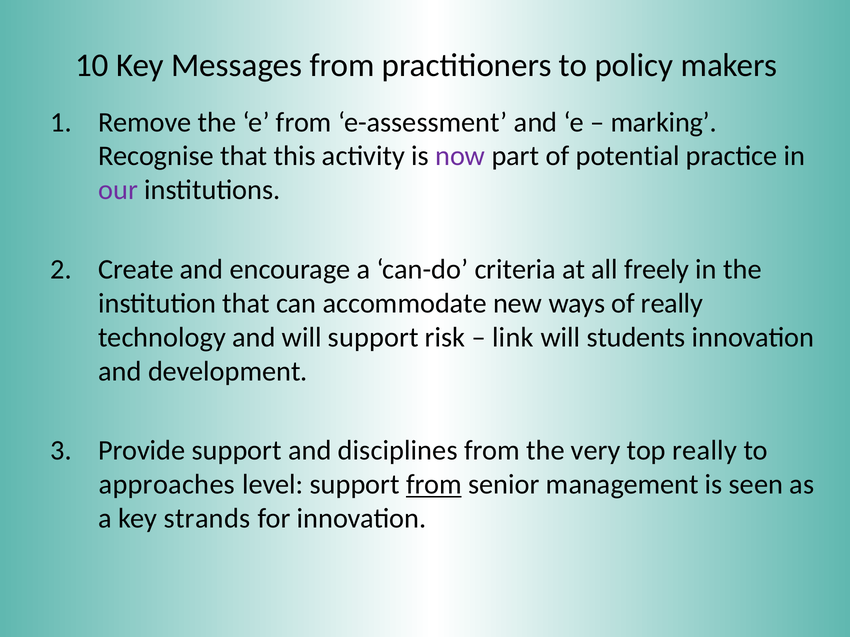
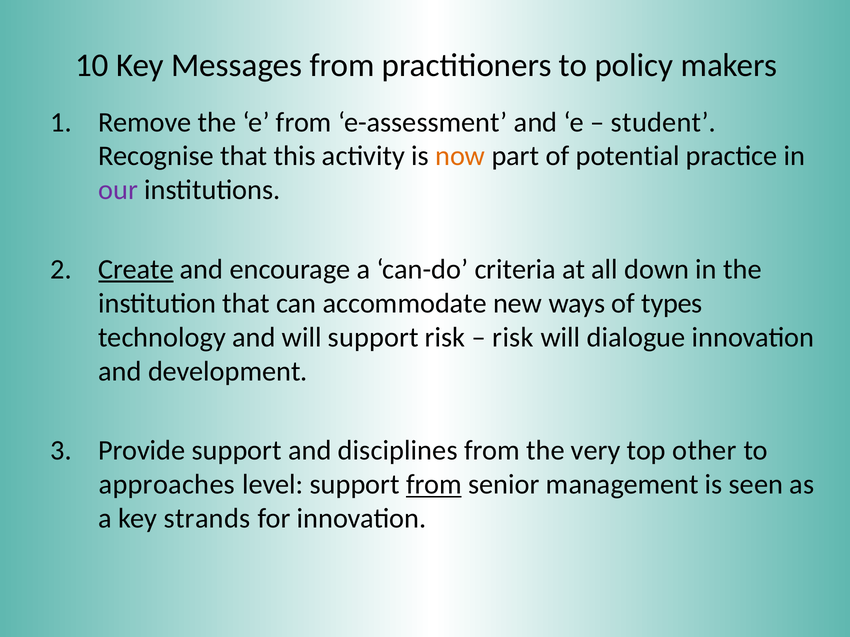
marking: marking -> student
now colour: purple -> orange
Create underline: none -> present
freely: freely -> down
of really: really -> types
link at (513, 338): link -> risk
students: students -> dialogue
top really: really -> other
